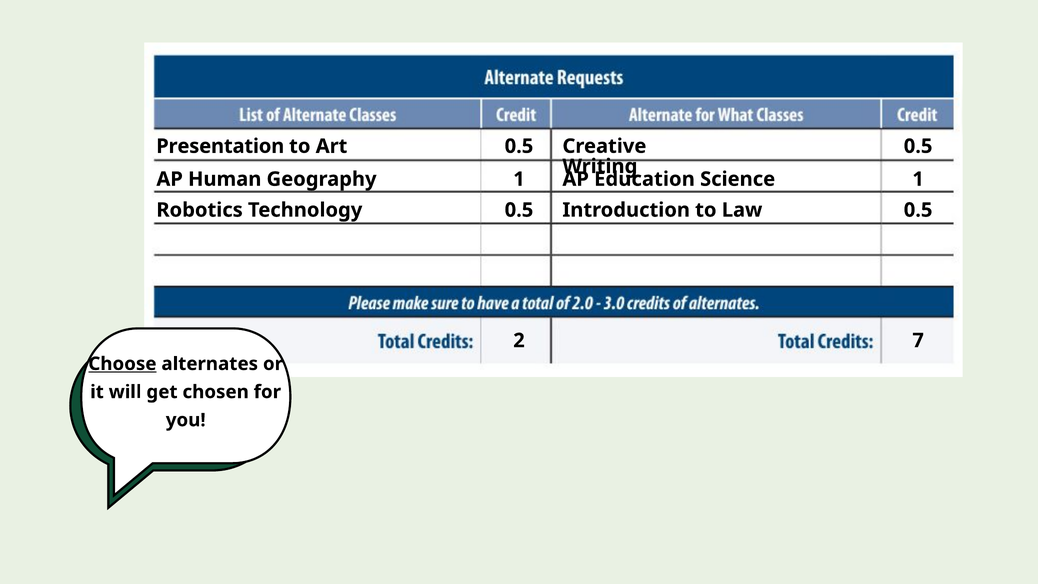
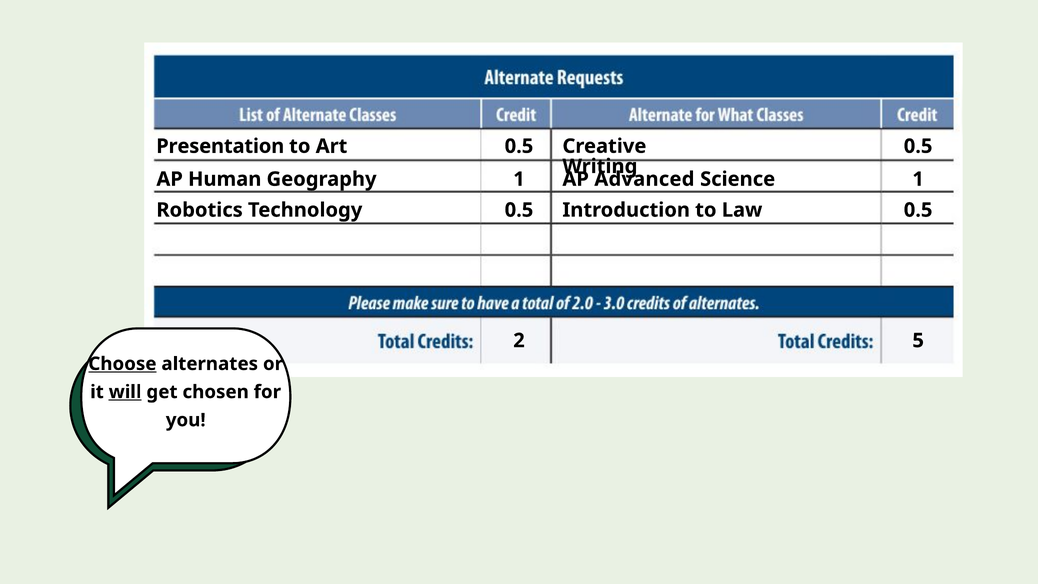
Education: Education -> Advanced
7: 7 -> 5
will underline: none -> present
